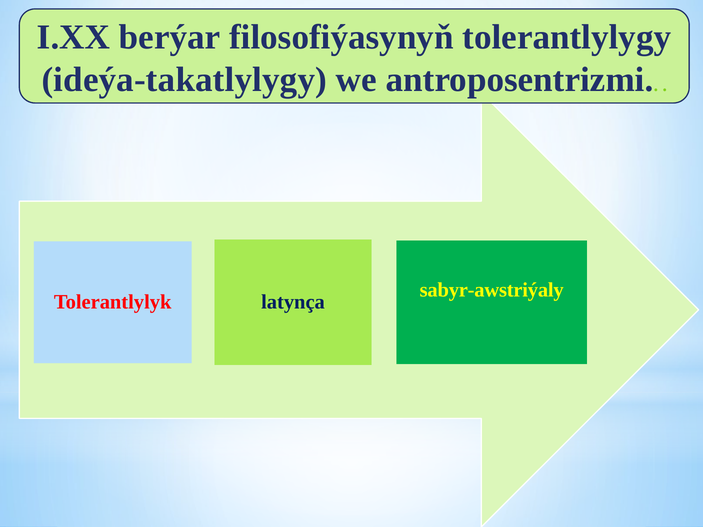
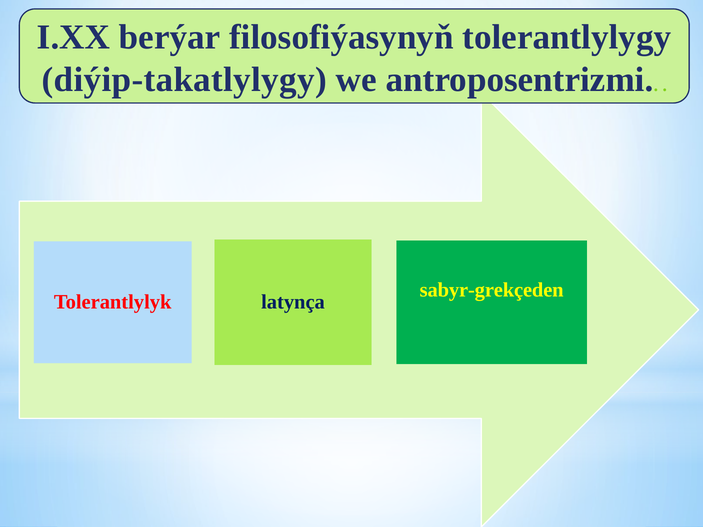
ideýa-takatlylygy: ideýa-takatlylygy -> diýip-takatlylygy
sabyr-awstriýaly: sabyr-awstriýaly -> sabyr-grekçeden
